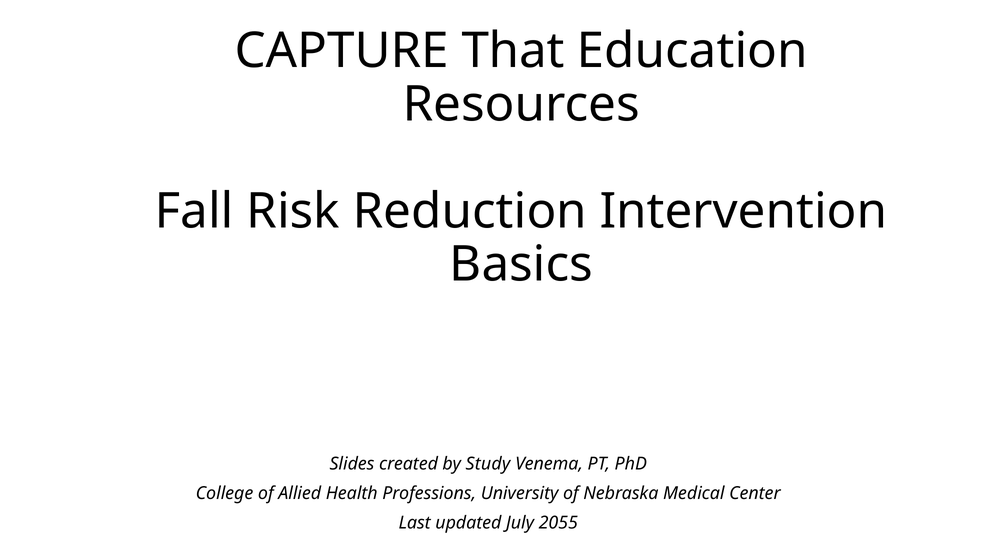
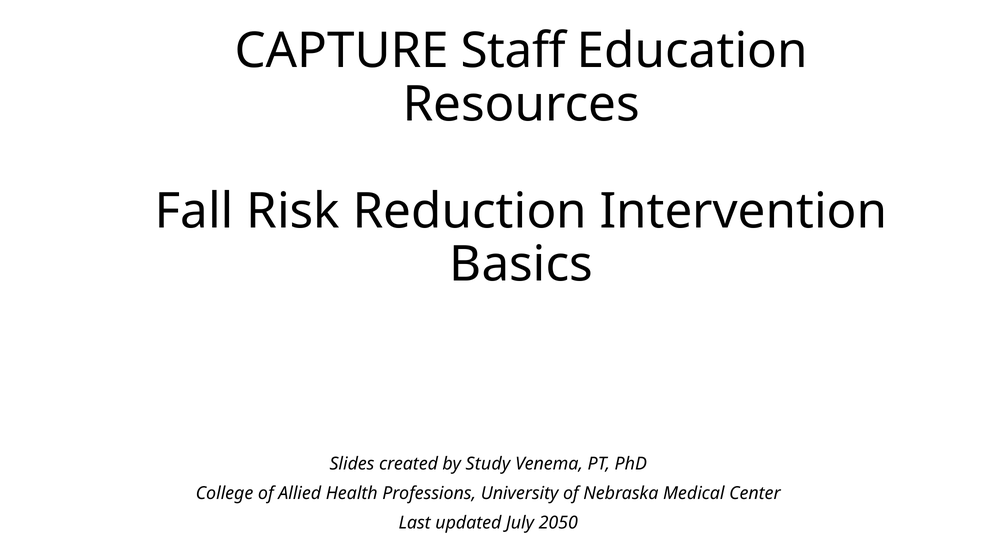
That: That -> Staff
2055: 2055 -> 2050
